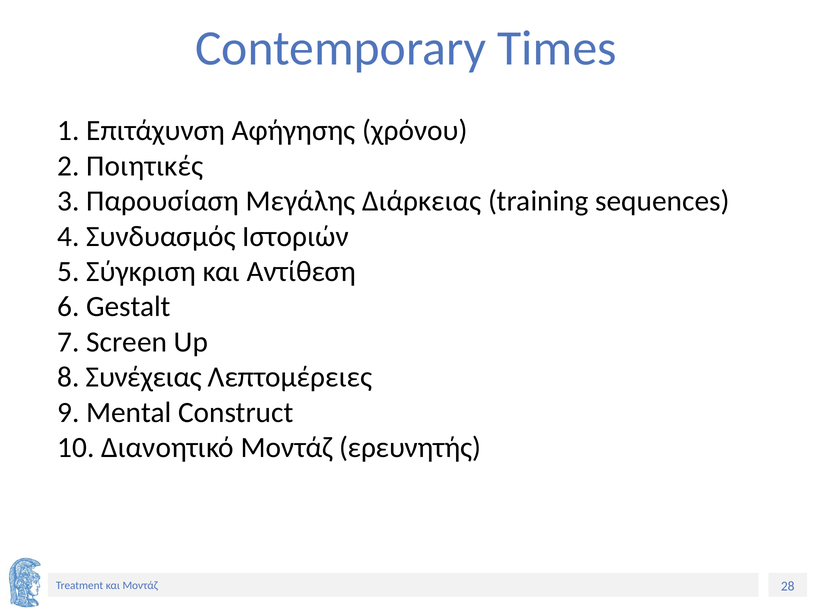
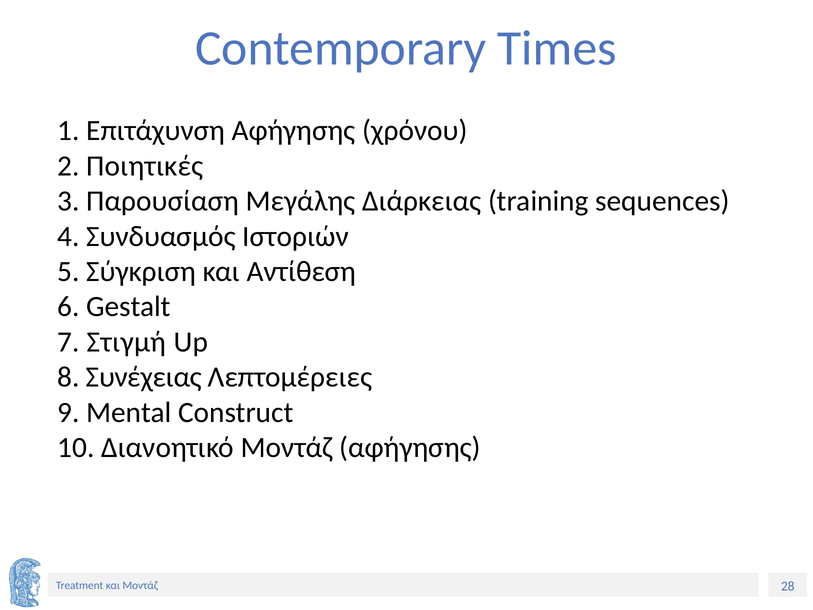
Screen: Screen -> Στιγμή
Μοντάζ ερευνητής: ερευνητής -> αφήγησης
